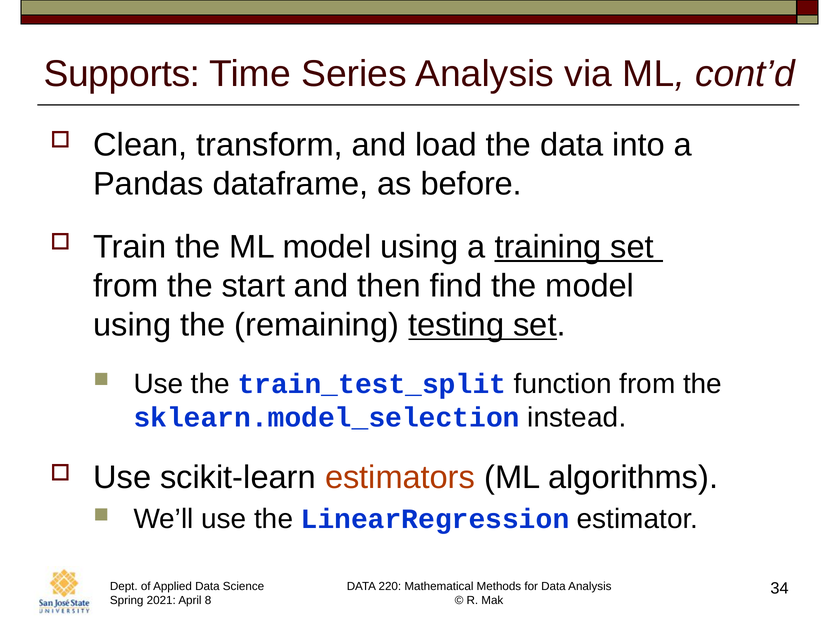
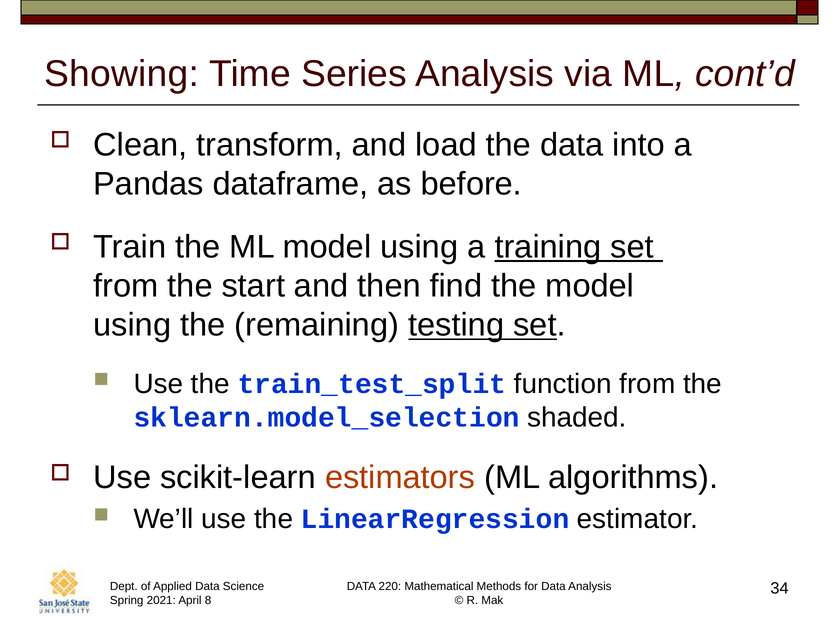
Supports: Supports -> Showing
instead: instead -> shaded
